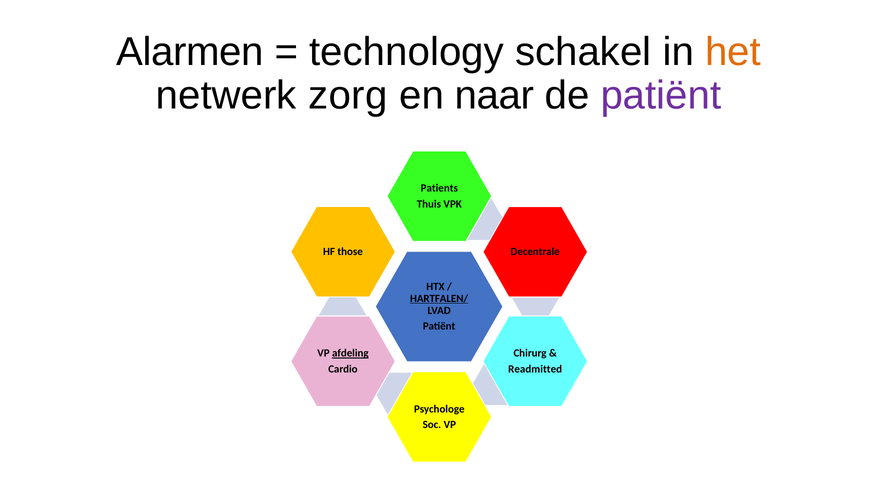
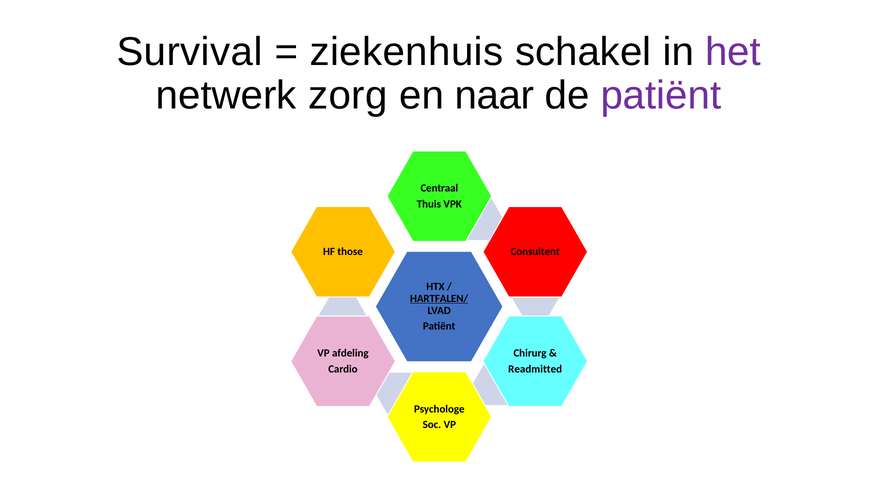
Alarmen: Alarmen -> Survival
technology: technology -> ziekenhuis
het colour: orange -> purple
Patients: Patients -> Centraal
Decentrale: Decentrale -> Consultent
afdeling underline: present -> none
